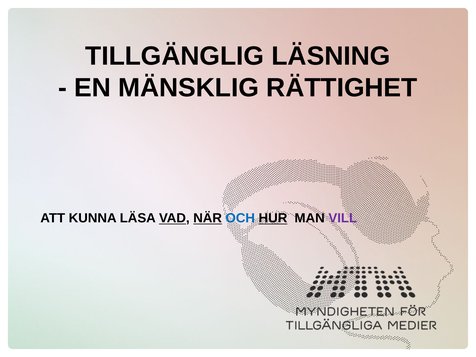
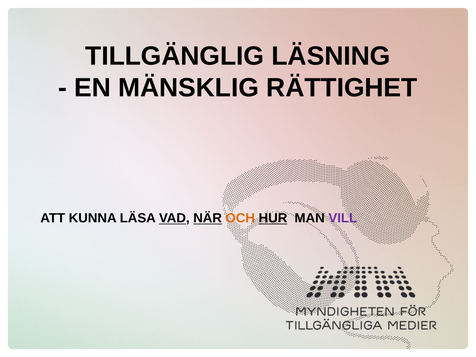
OCH colour: blue -> orange
